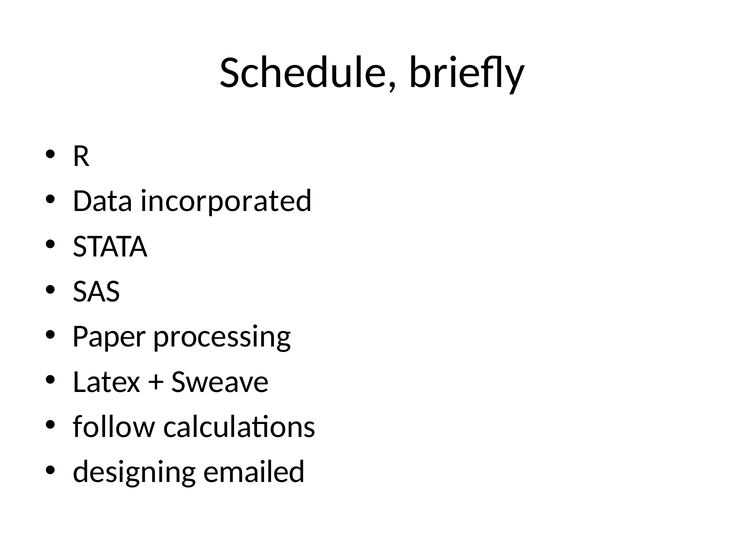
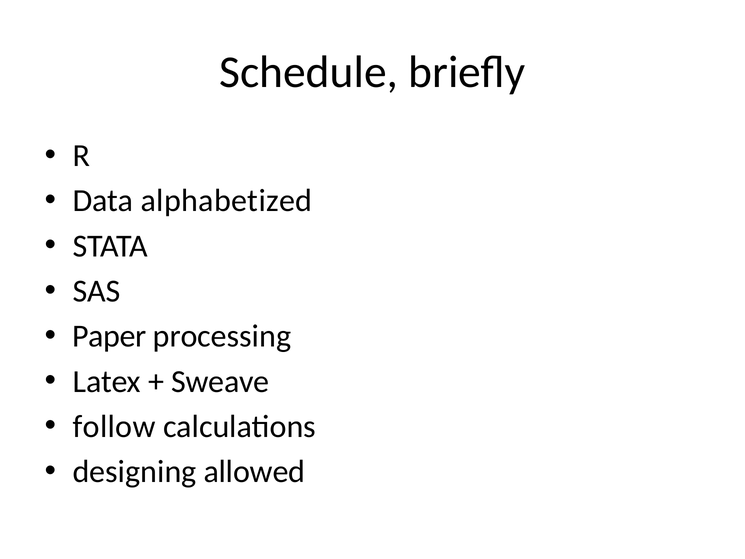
incorporated: incorporated -> alphabetized
emailed: emailed -> allowed
